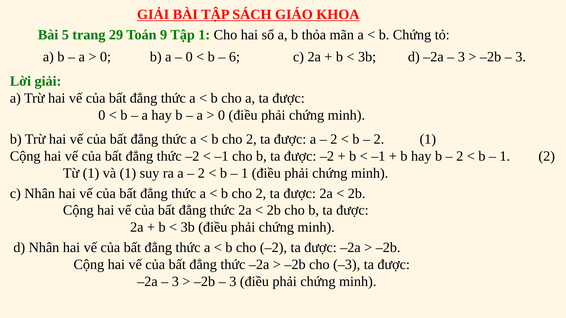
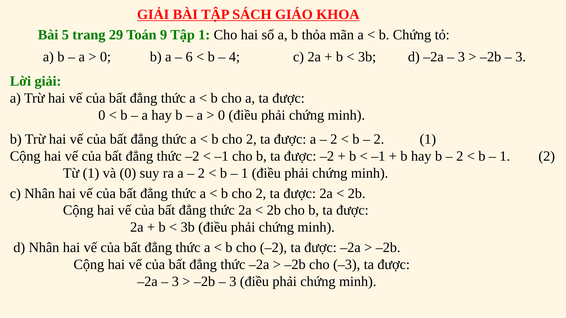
0 at (189, 57): 0 -> 6
6: 6 -> 4
và 1: 1 -> 0
